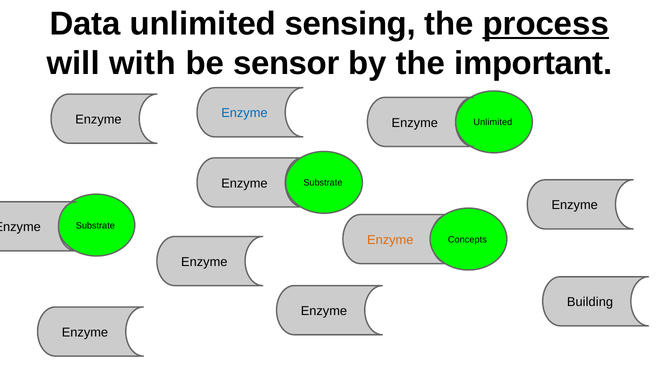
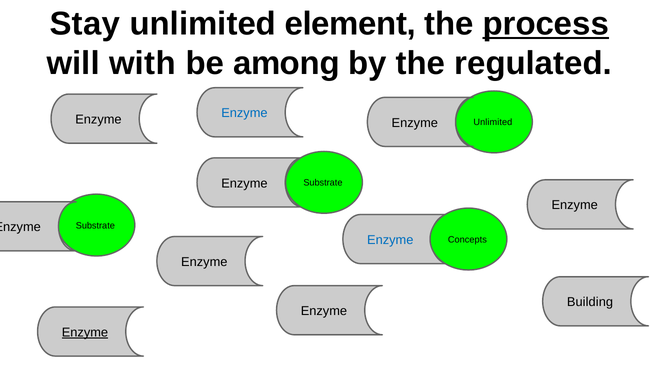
Data: Data -> Stay
sensing: sensing -> element
sensor: sensor -> among
important: important -> regulated
Enzyme at (390, 240) colour: orange -> blue
Enzyme at (85, 332) underline: none -> present
